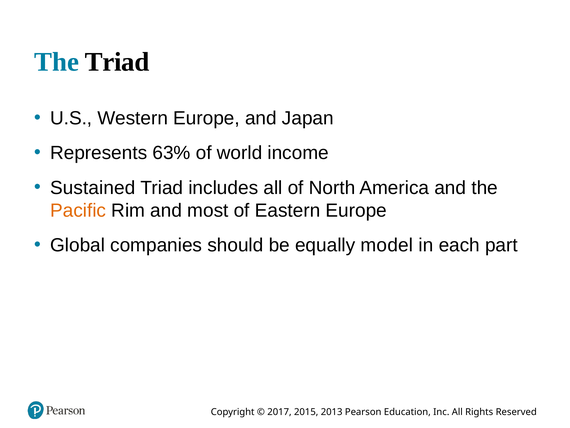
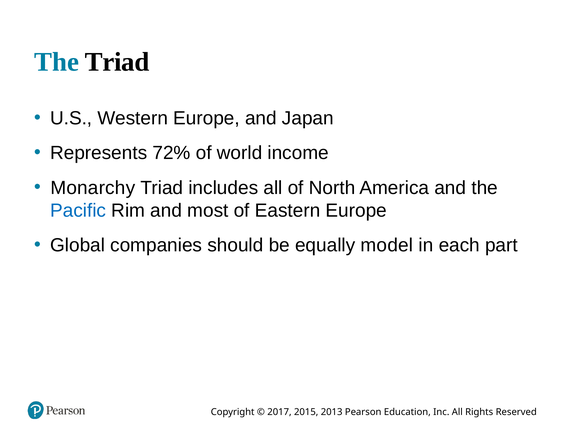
63%: 63% -> 72%
Sustained: Sustained -> Monarchy
Pacific colour: orange -> blue
